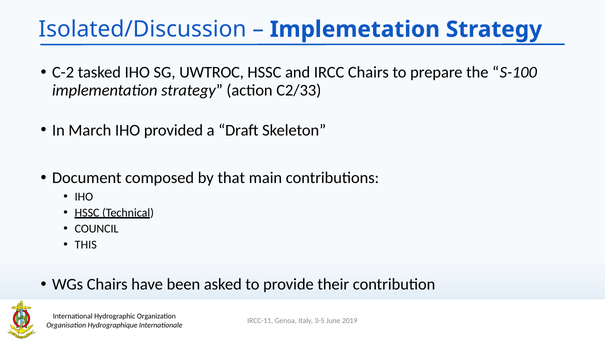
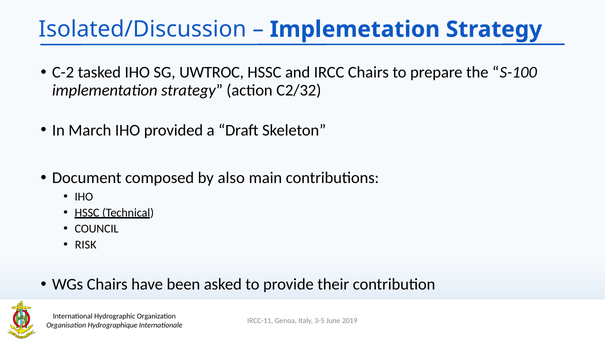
C2/33: C2/33 -> C2/32
that: that -> also
THIS: THIS -> RISK
